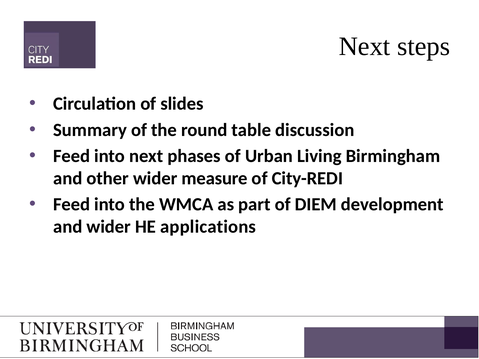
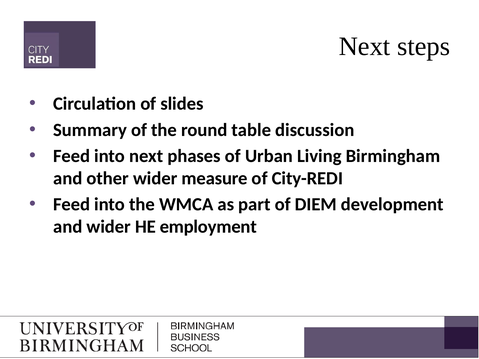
applications: applications -> employment
